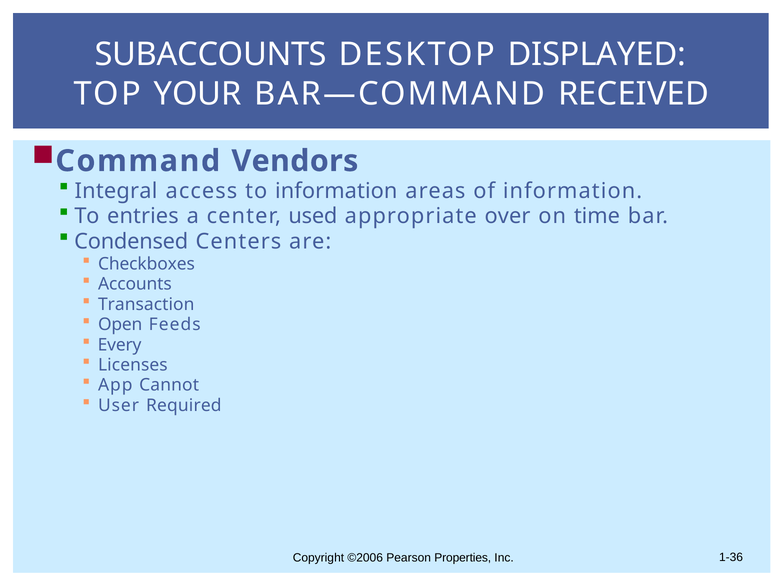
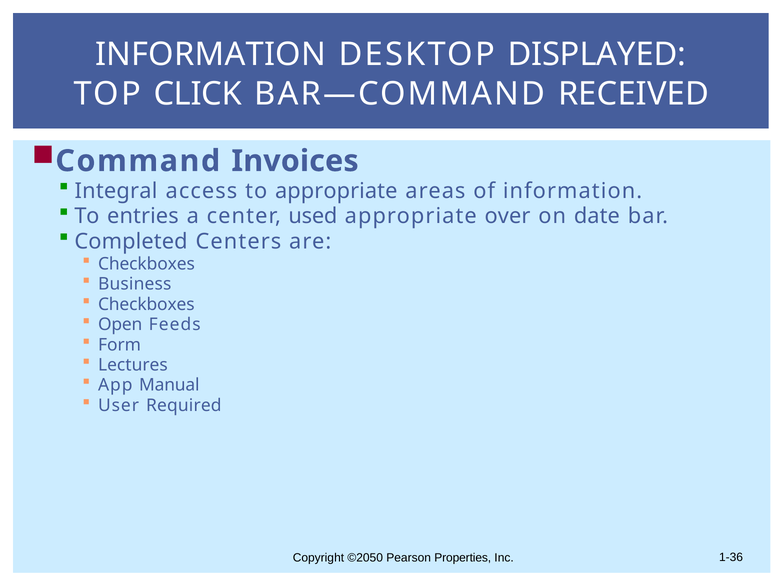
SUBACCOUNTS at (211, 55): SUBACCOUNTS -> INFORMATION
YOUR: YOUR -> CLICK
Vendors: Vendors -> Invoices
to information: information -> appropriate
time: time -> date
Condensed: Condensed -> Completed
Accounts: Accounts -> Business
Transaction at (146, 304): Transaction -> Checkboxes
Every: Every -> Form
Licenses: Licenses -> Lectures
Cannot: Cannot -> Manual
©2006: ©2006 -> ©2050
